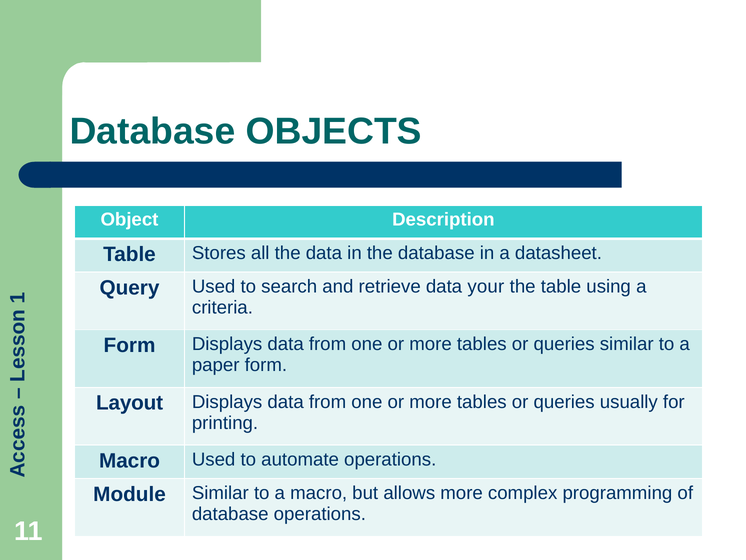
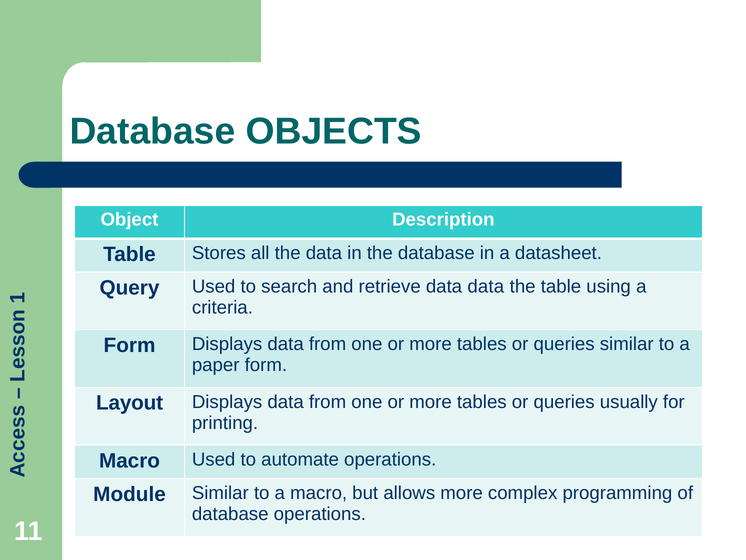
data your: your -> data
